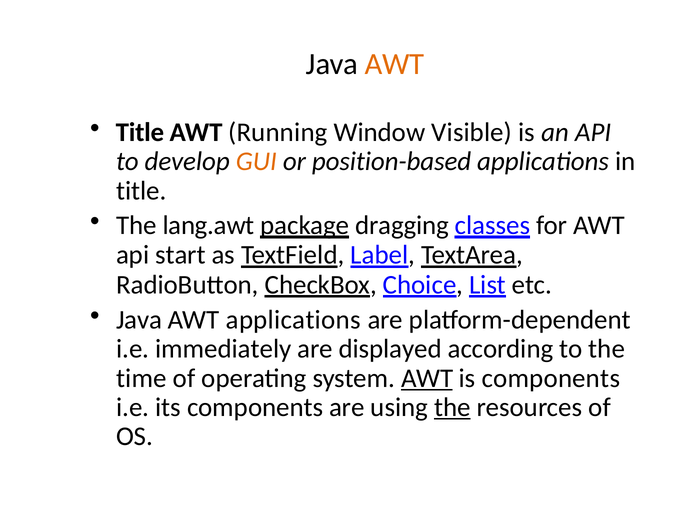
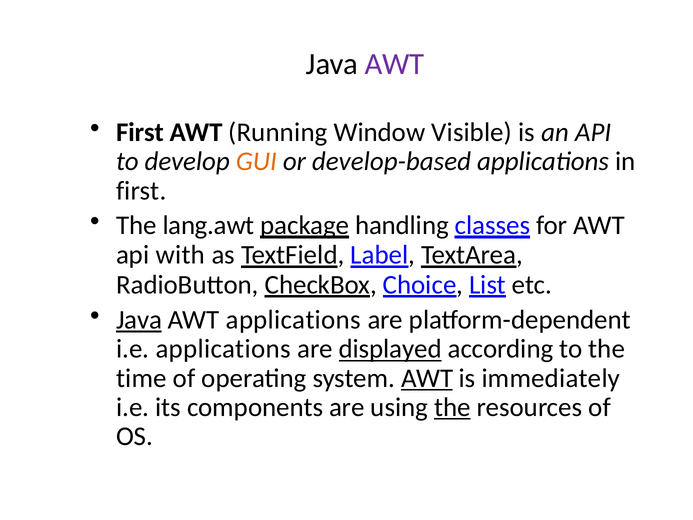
AWT at (395, 64) colour: orange -> purple
Title at (140, 132): Title -> First
position-based: position-based -> develop-based
title at (141, 191): title -> first
dragging: dragging -> handling
start: start -> with
Java at (139, 320) underline: none -> present
i.e immediately: immediately -> applications
displayed underline: none -> present
is components: components -> immediately
